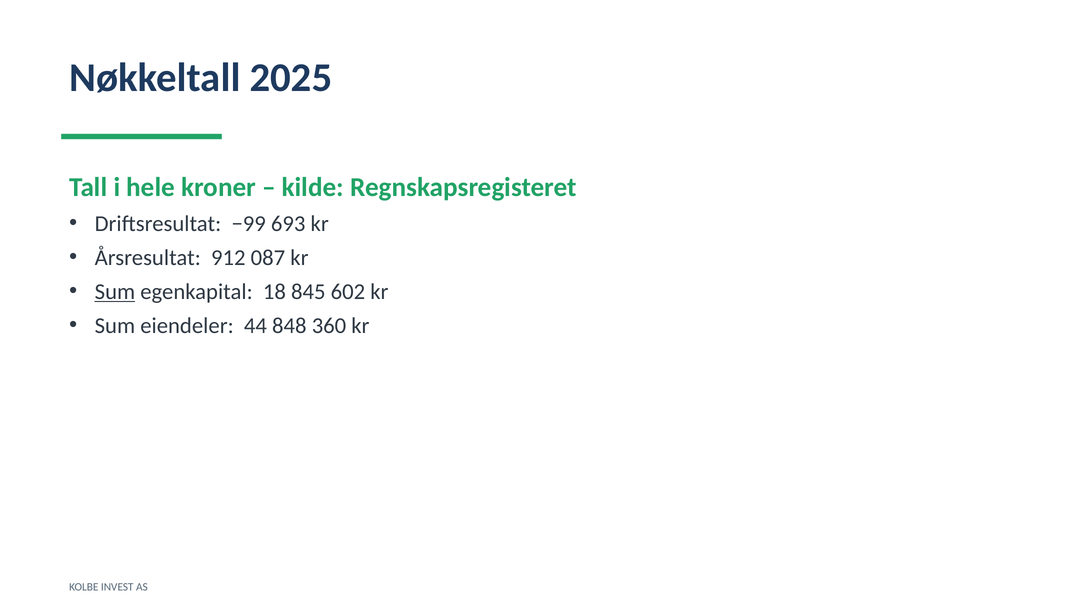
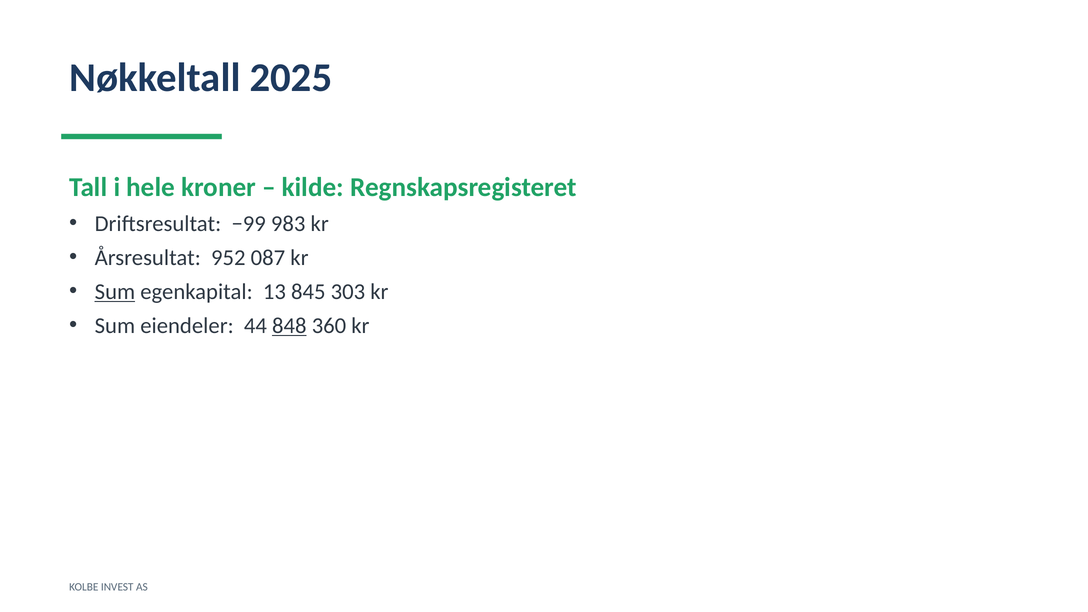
693: 693 -> 983
912: 912 -> 952
18: 18 -> 13
602: 602 -> 303
848 underline: none -> present
